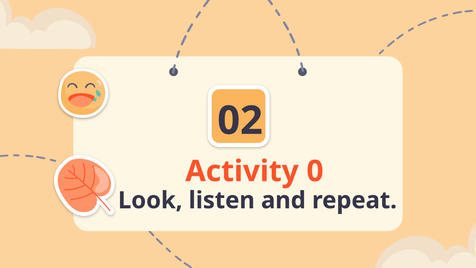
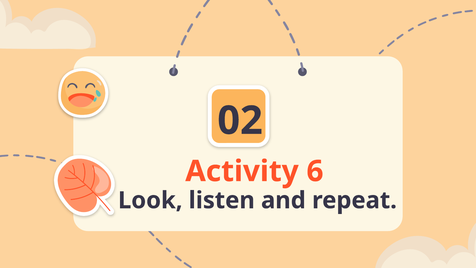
0: 0 -> 6
